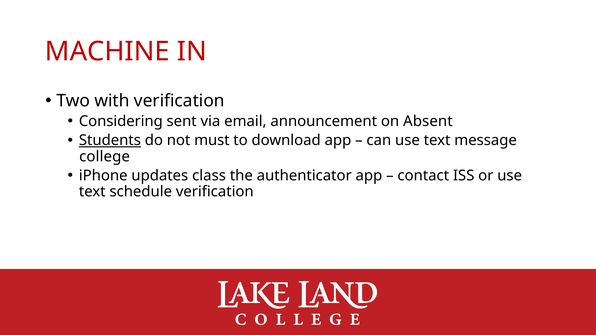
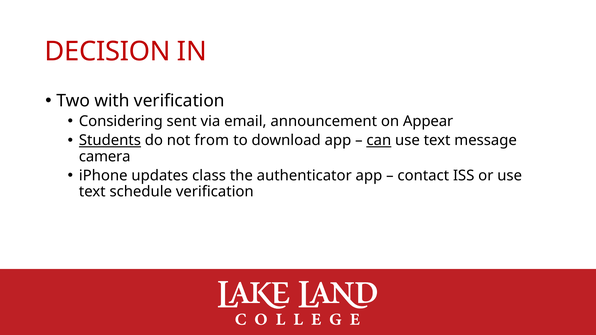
MACHINE: MACHINE -> DECISION
Absent: Absent -> Appear
must: must -> from
can underline: none -> present
college: college -> camera
